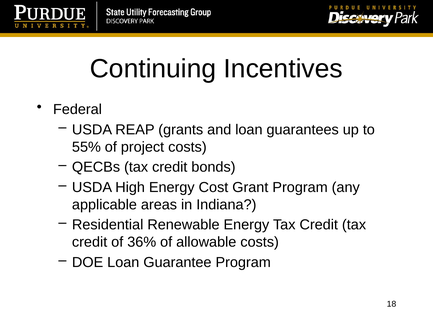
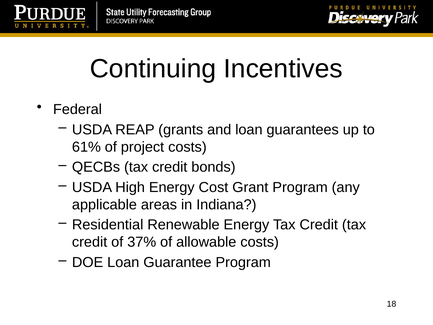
55%: 55% -> 61%
36%: 36% -> 37%
